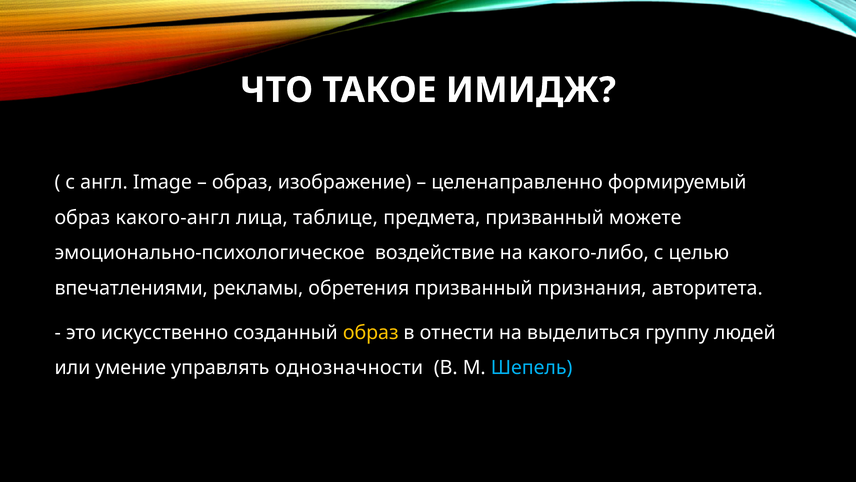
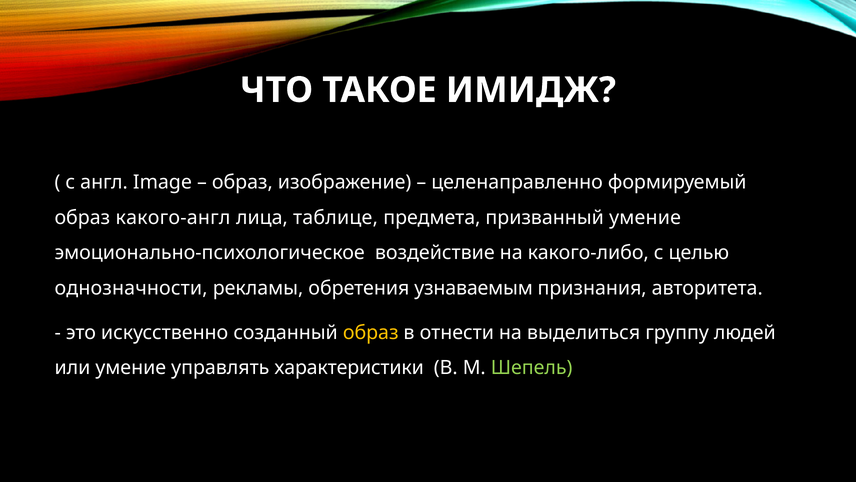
призванный можете: можете -> умение
впечатлениями: впечатлениями -> однозначности
обретения призванный: призванный -> узнаваемым
однозначности: однозначности -> характеристики
Шепель colour: light blue -> light green
